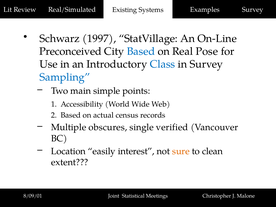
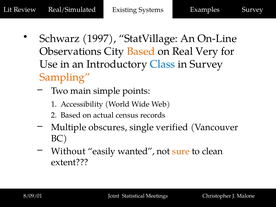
Preconceived: Preconceived -> Observations
Based at (141, 51) colour: blue -> orange
Pose: Pose -> Very
Sampling colour: blue -> orange
Location: Location -> Without
interest: interest -> wanted
